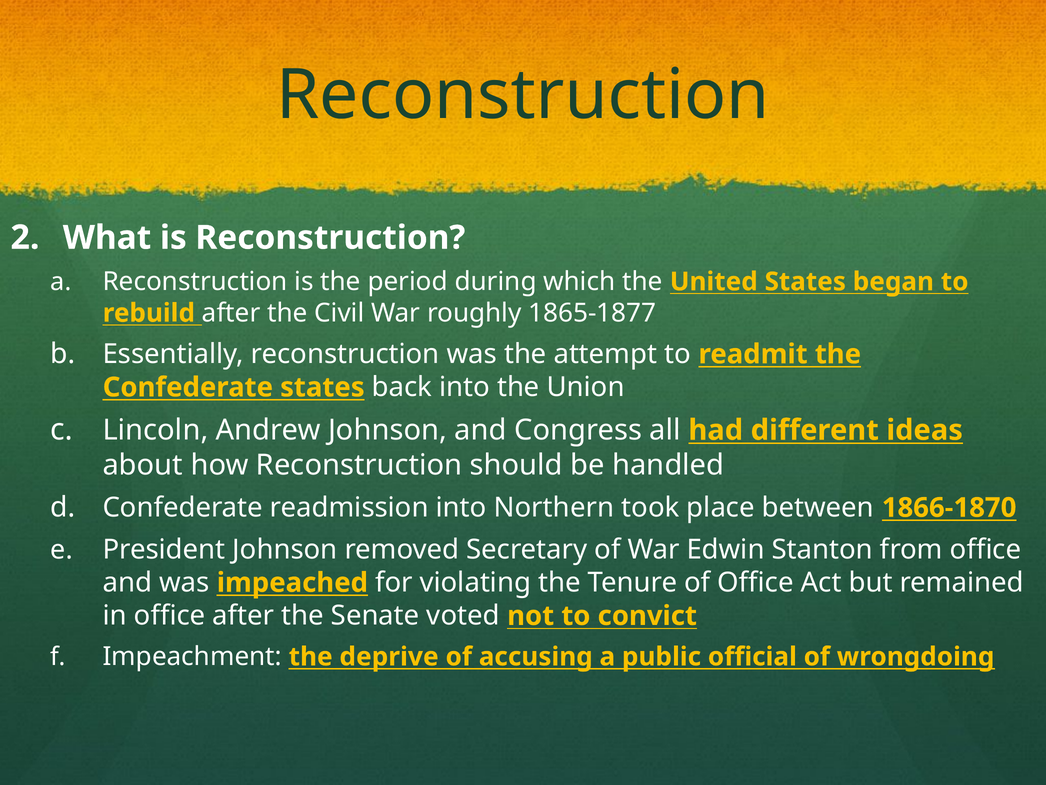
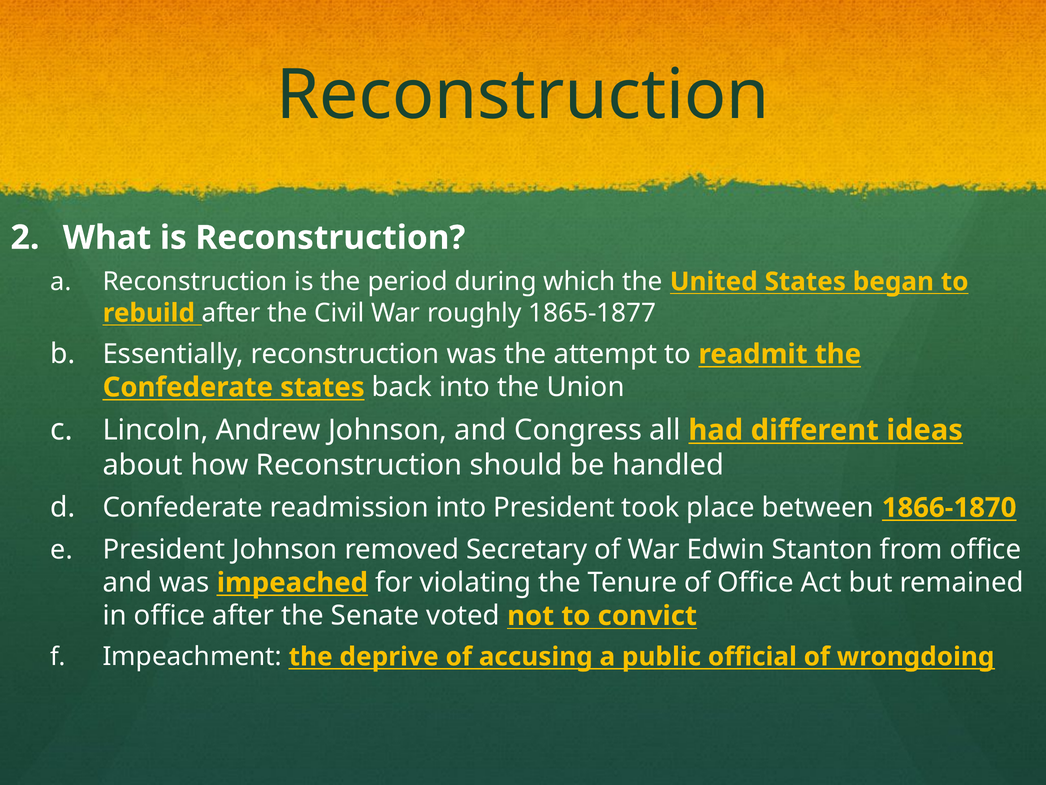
into Northern: Northern -> President
